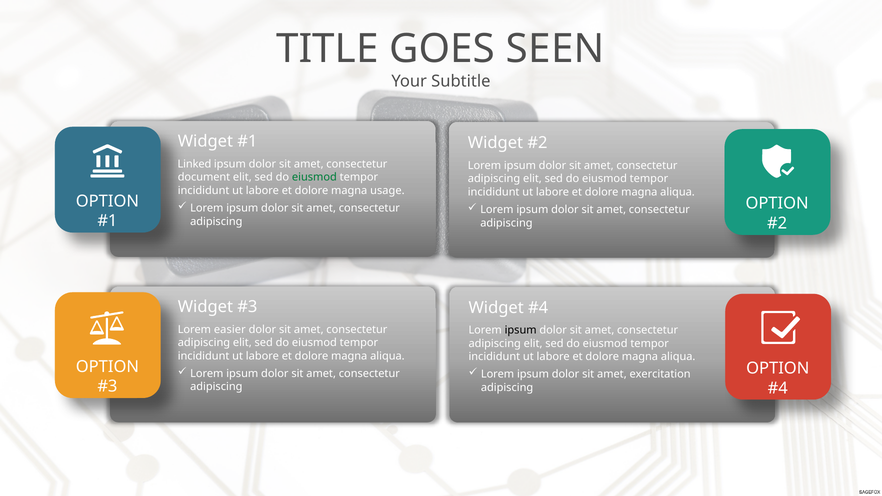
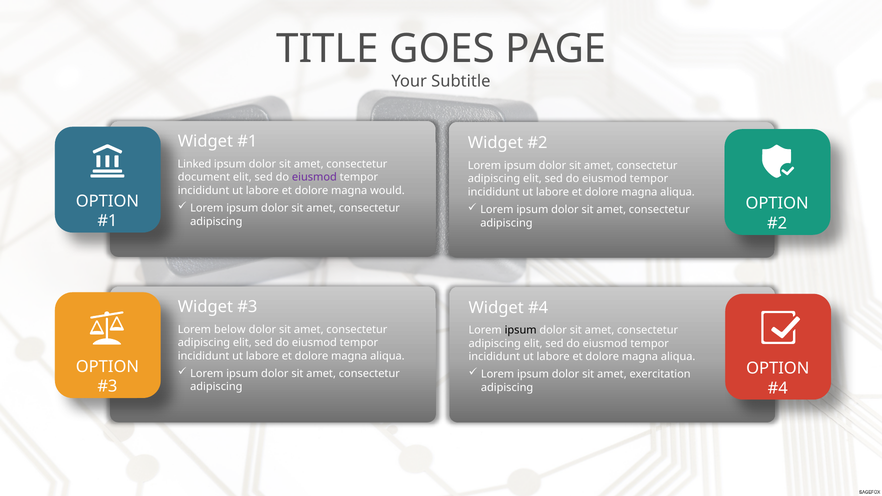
SEEN: SEEN -> PAGE
eiusmod at (314, 177) colour: green -> purple
usage: usage -> would
easier: easier -> below
